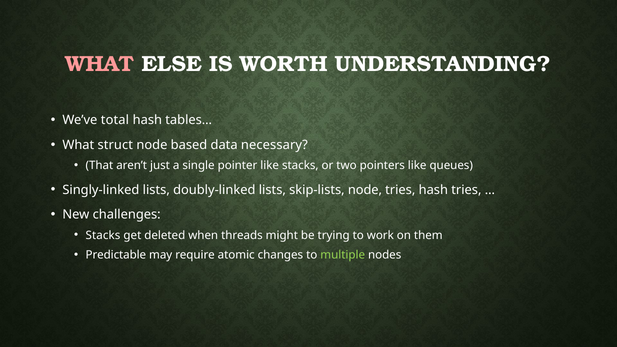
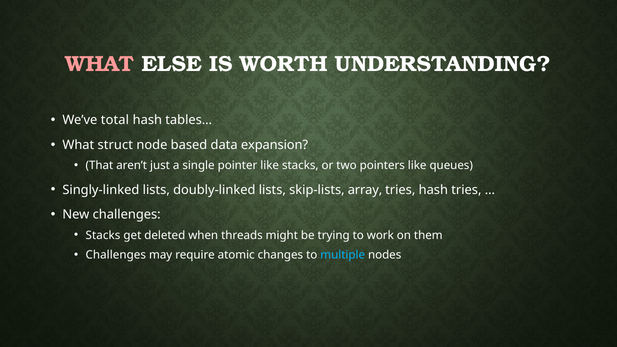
necessary: necessary -> expansion
skip-lists node: node -> array
Predictable at (116, 255): Predictable -> Challenges
multiple colour: light green -> light blue
